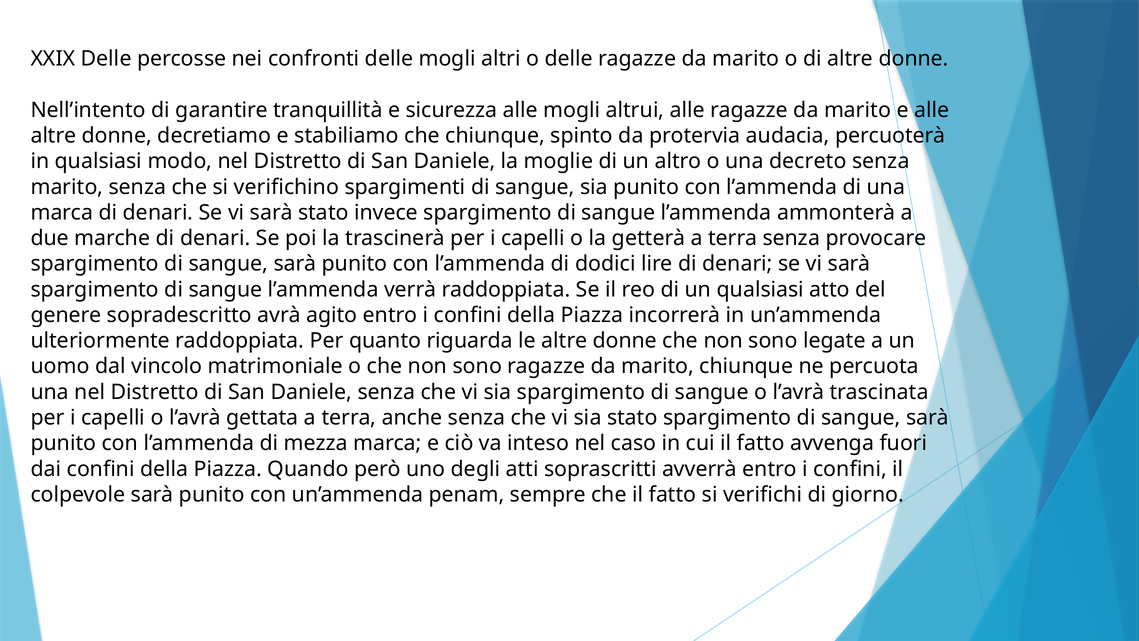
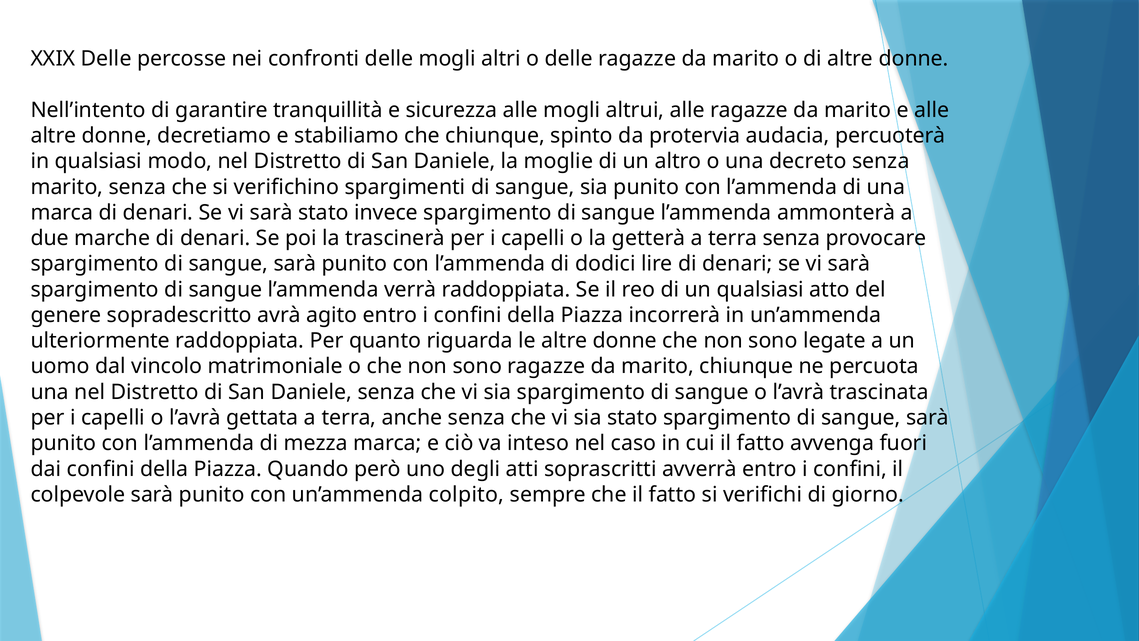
penam: penam -> colpito
